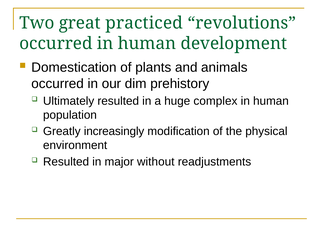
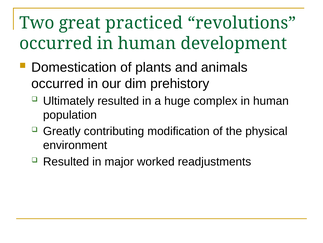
increasingly: increasingly -> contributing
without: without -> worked
